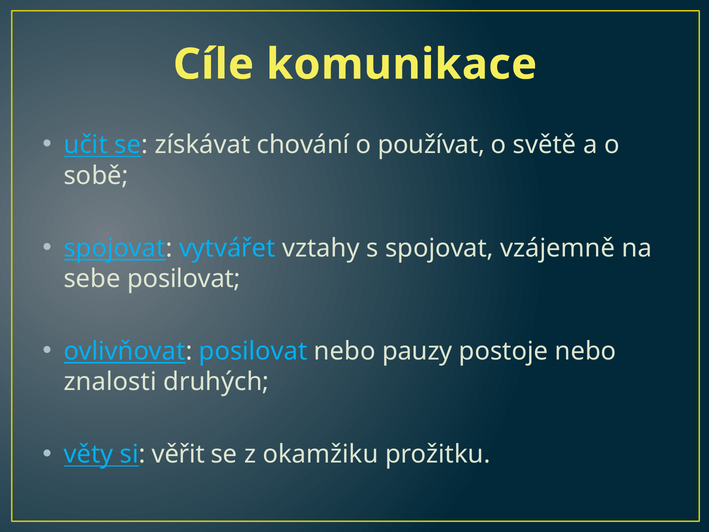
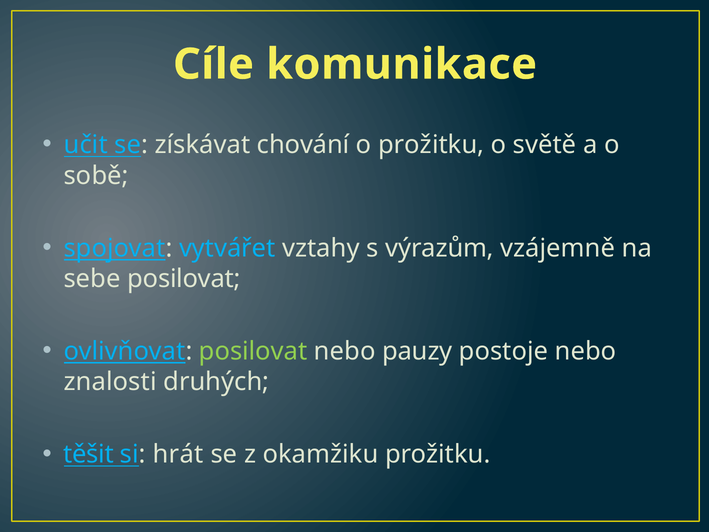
o používat: používat -> prožitku
s spojovat: spojovat -> výrazům
posilovat at (253, 351) colour: light blue -> light green
věty: věty -> těšit
věřit: věřit -> hrát
